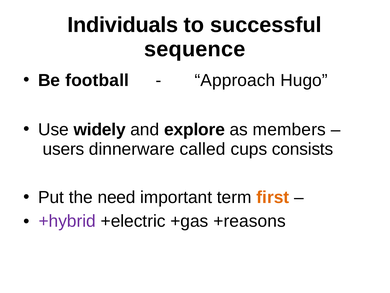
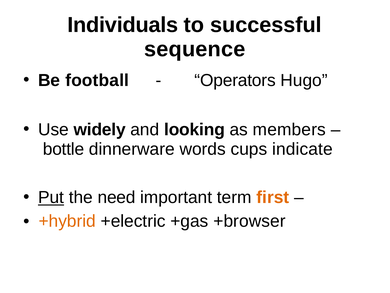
Approach: Approach -> Operators
explore: explore -> looking
users: users -> bottle
called: called -> words
consists: consists -> indicate
Put underline: none -> present
+hybrid colour: purple -> orange
+reasons: +reasons -> +browser
